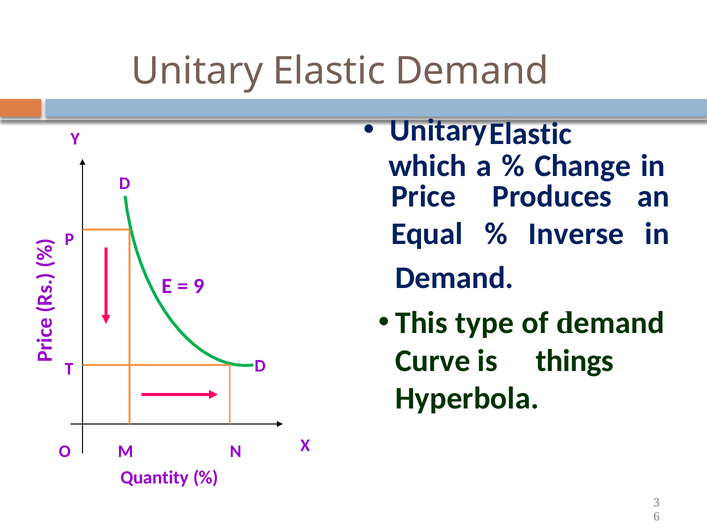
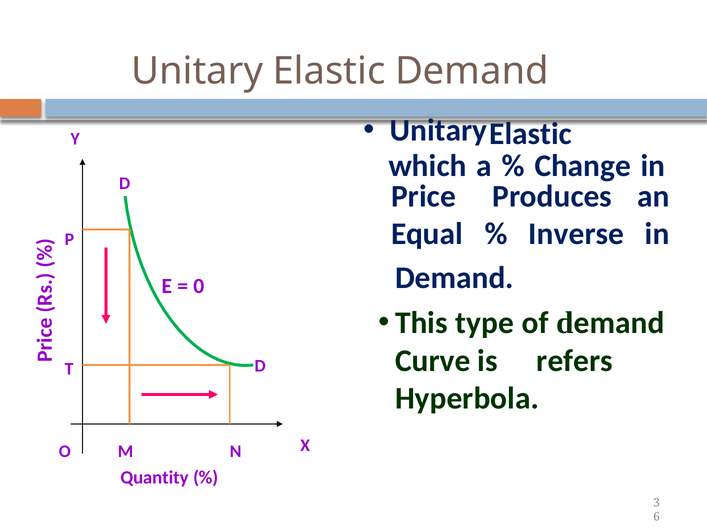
9: 9 -> 0
things: things -> refers
